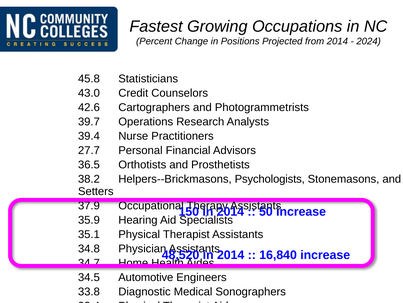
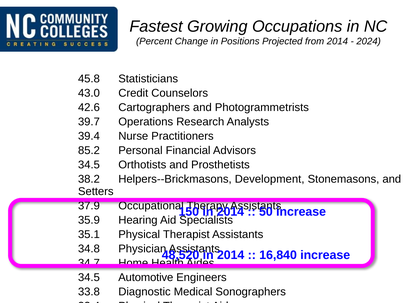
27.7: 27.7 -> 85.2
36.5 at (89, 164): 36.5 -> 34.5
Psychologists: Psychologists -> Development
